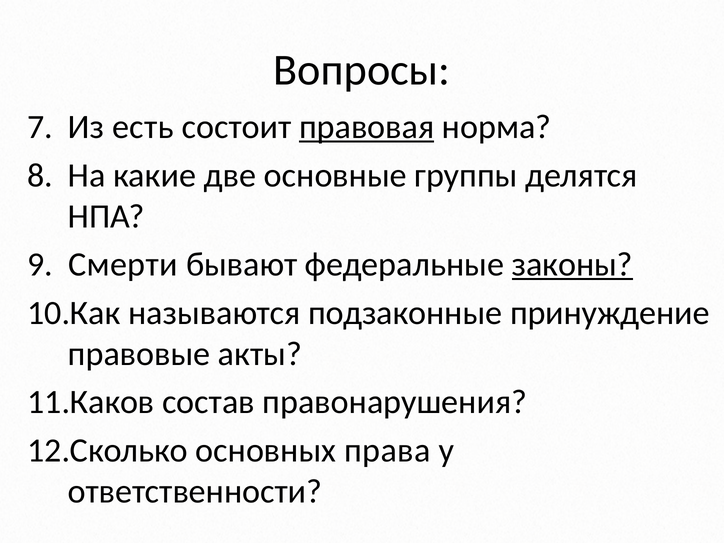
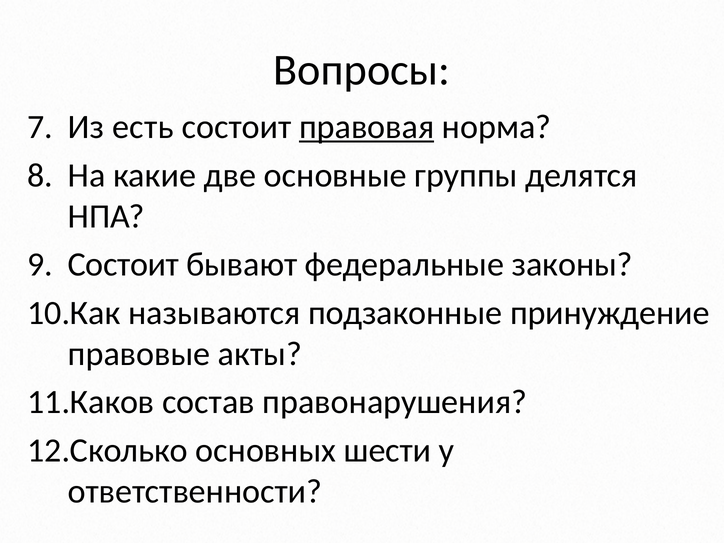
Смерти at (123, 264): Смерти -> Состоит
законы underline: present -> none
права: права -> шести
